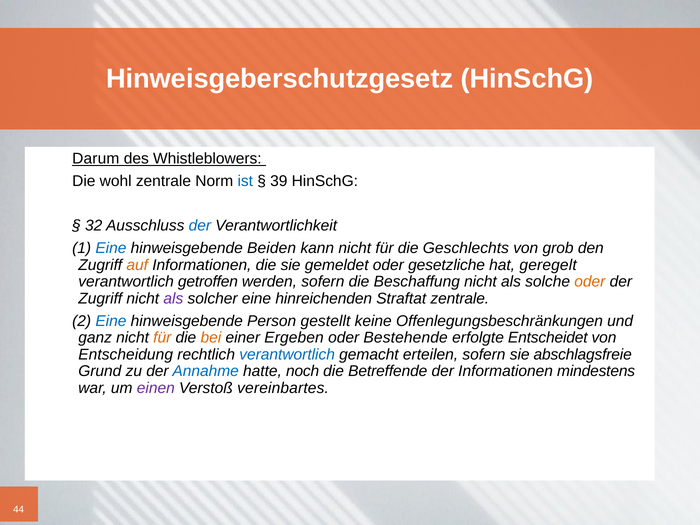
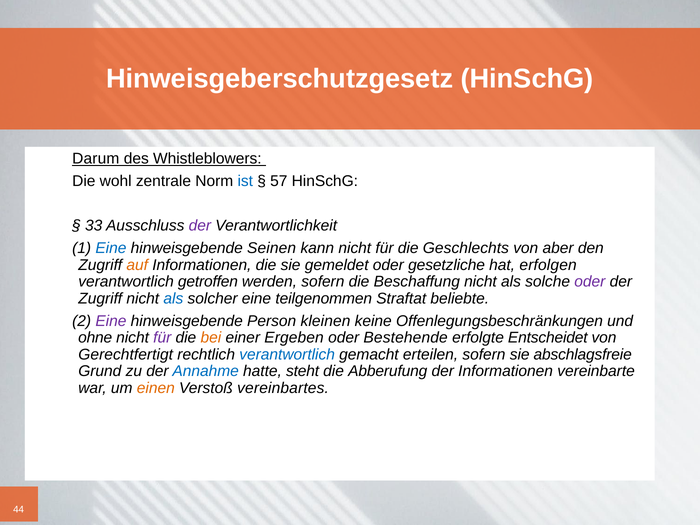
39: 39 -> 57
32: 32 -> 33
der at (200, 226) colour: blue -> purple
Beiden: Beiden -> Seinen
grob: grob -> aber
geregelt: geregelt -> erfolgen
oder at (590, 282) colour: orange -> purple
als at (173, 299) colour: purple -> blue
hinreichenden: hinreichenden -> teilgenommen
Straftat zentrale: zentrale -> beliebte
Eine at (111, 321) colour: blue -> purple
gestellt: gestellt -> kleinen
ganz: ganz -> ohne
für at (162, 338) colour: orange -> purple
Entscheidung: Entscheidung -> Gerechtfertigt
noch: noch -> steht
Betreffende: Betreffende -> Abberufung
mindestens: mindestens -> vereinbarte
einen colour: purple -> orange
